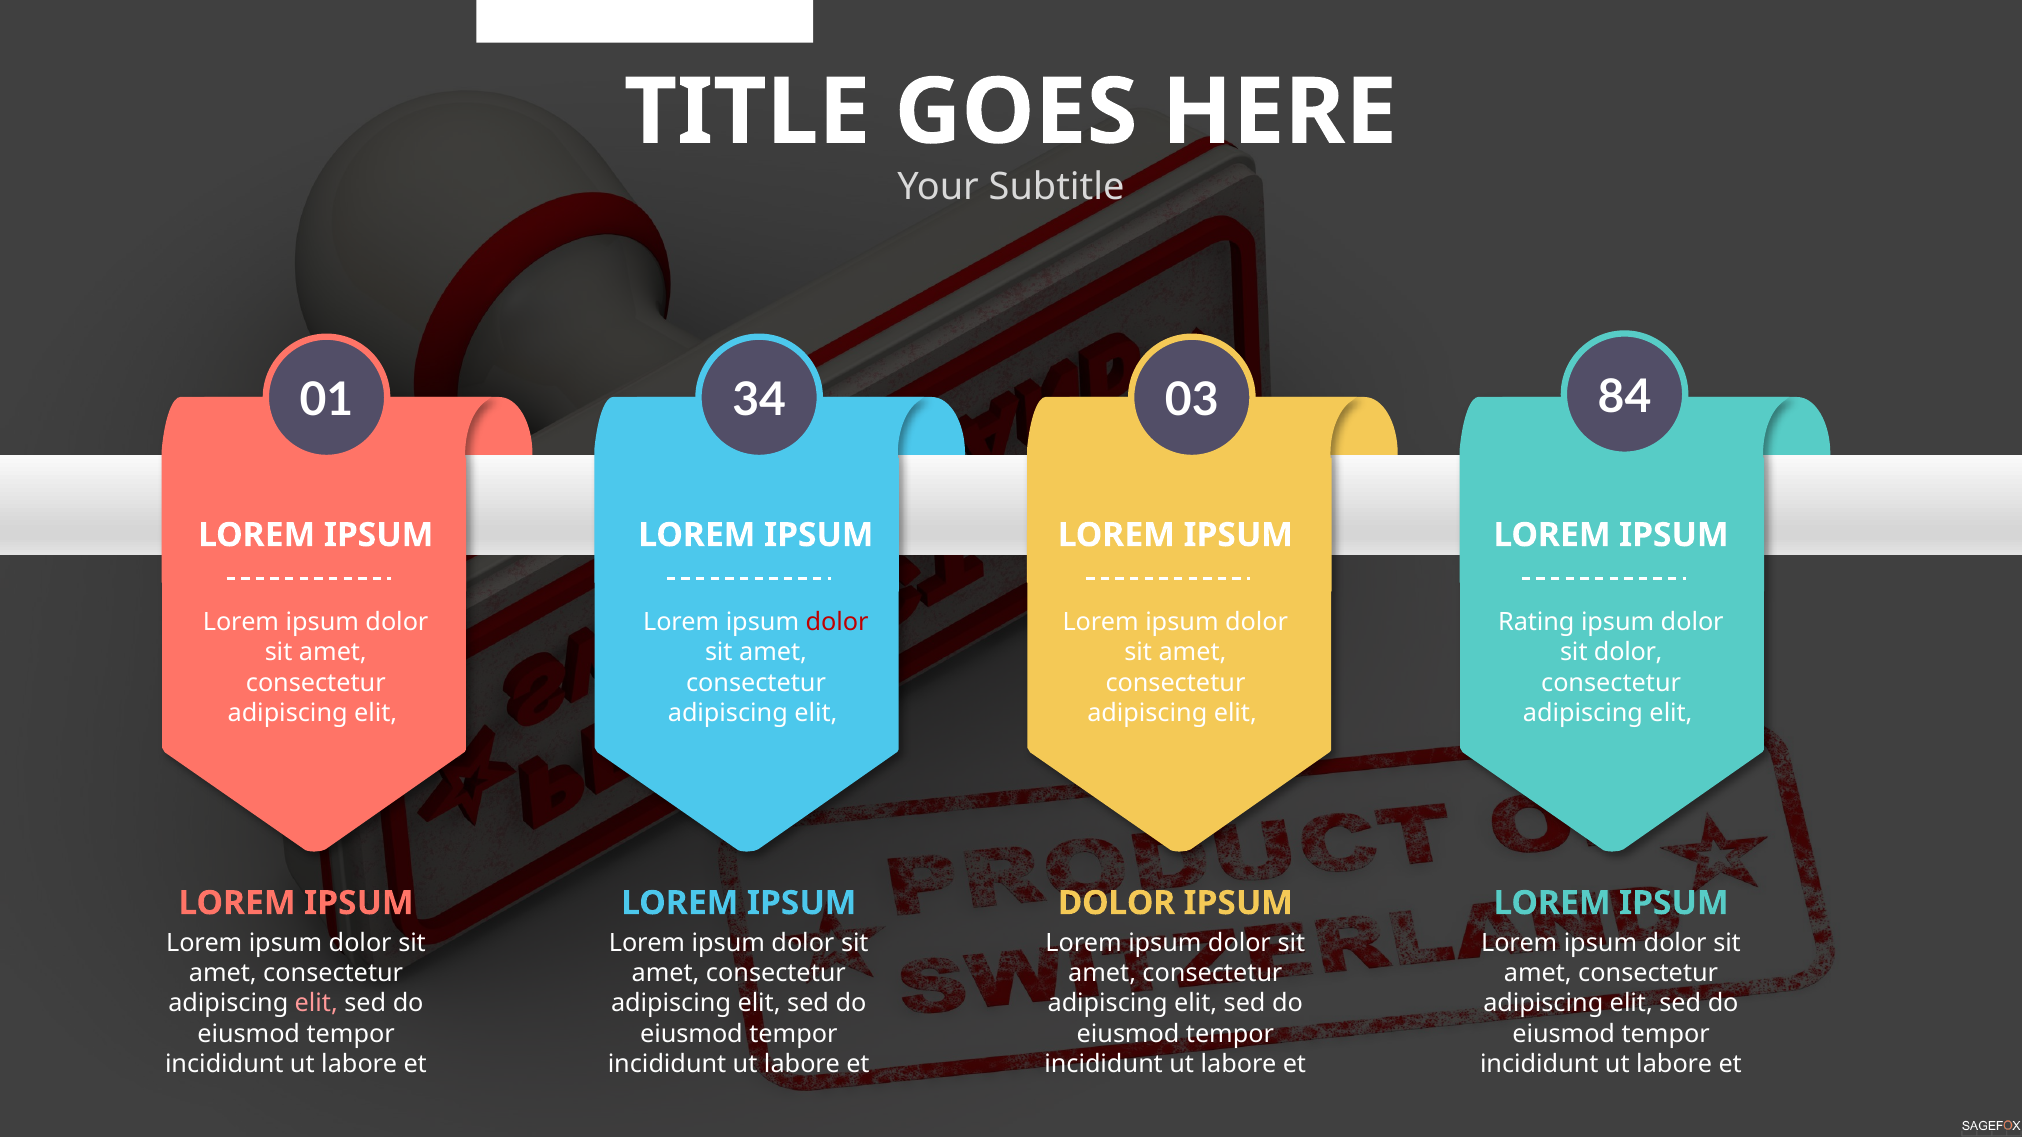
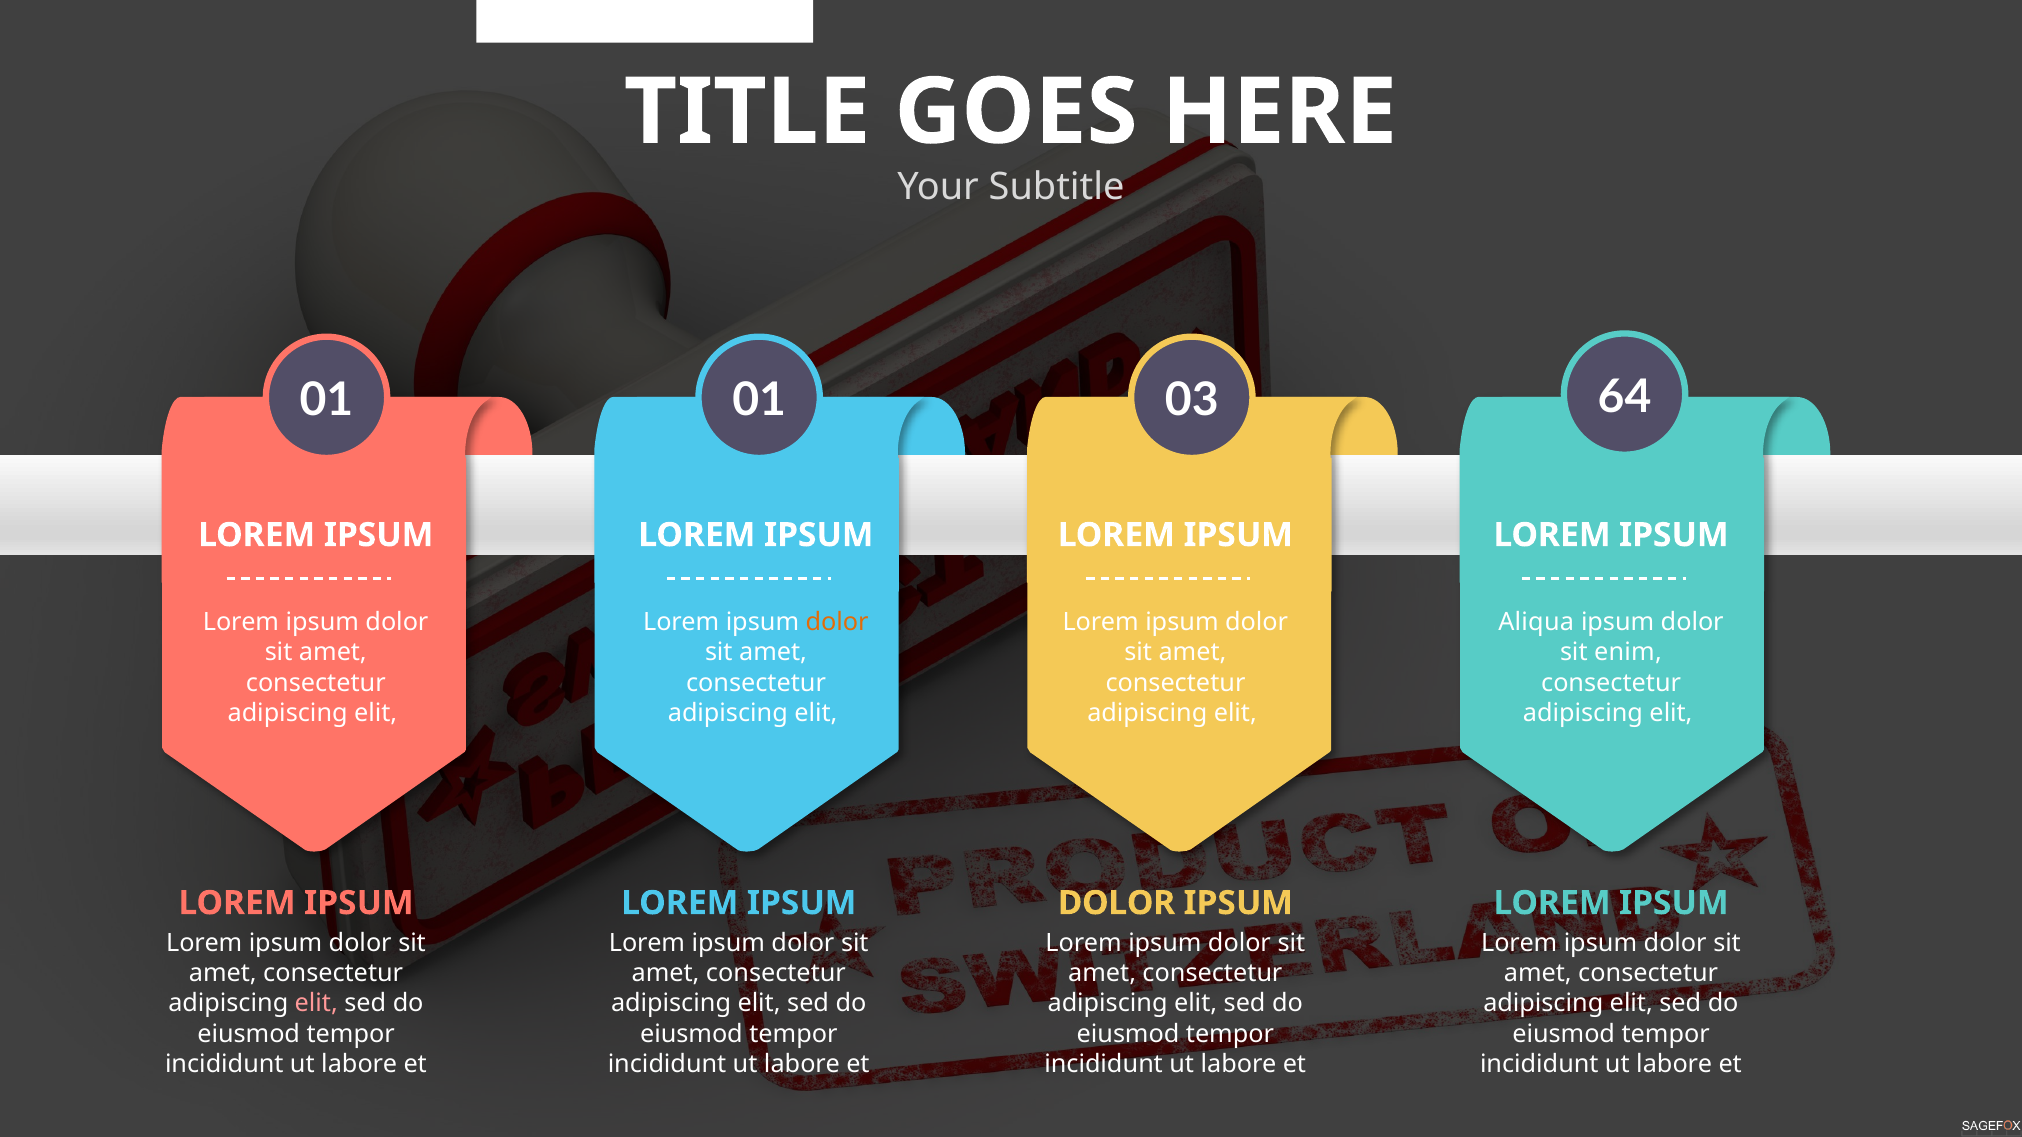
01 34: 34 -> 01
84: 84 -> 64
dolor at (837, 622) colour: red -> orange
Rating: Rating -> Aliqua
sit dolor: dolor -> enim
